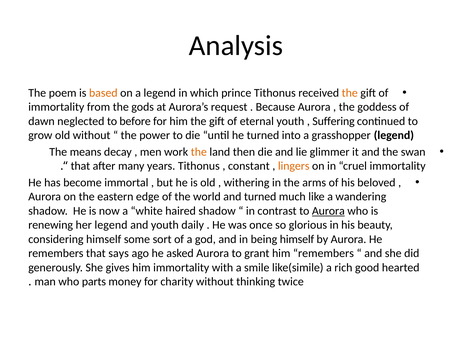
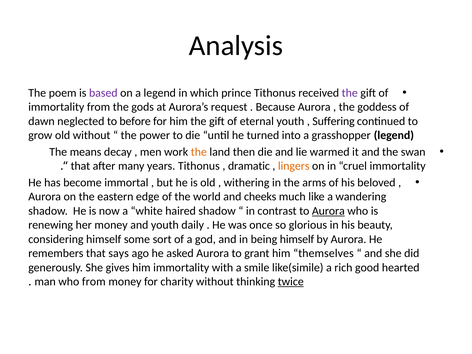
based colour: orange -> purple
the at (350, 93) colour: orange -> purple
glimmer: glimmer -> warmed
constant: constant -> dramatic
and turned: turned -> cheeks
her legend: legend -> money
him remembers: remembers -> themselves
who parts: parts -> from
twice underline: none -> present
